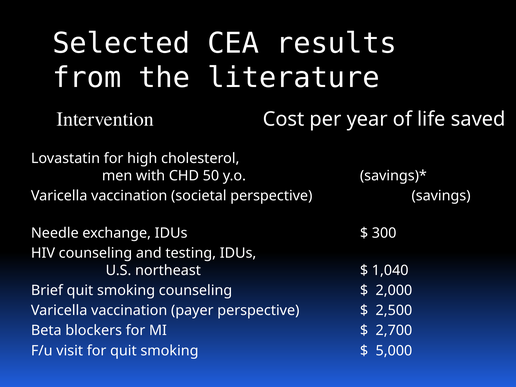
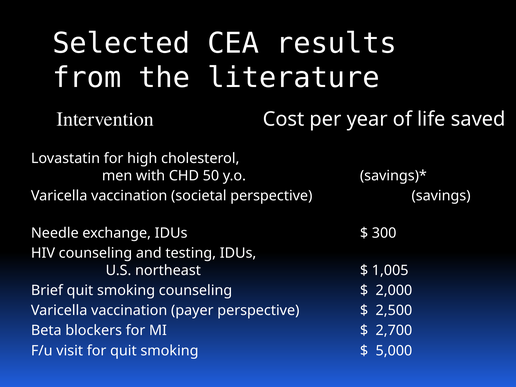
1,040: 1,040 -> 1,005
